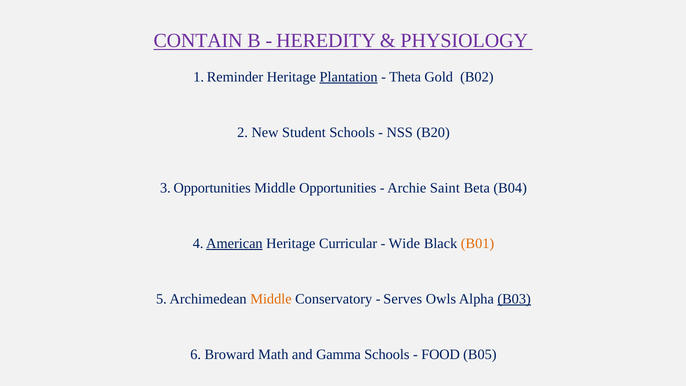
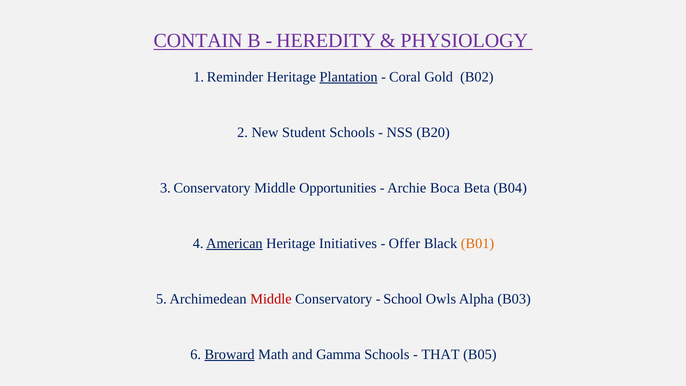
Theta: Theta -> Coral
3 Opportunities: Opportunities -> Conservatory
Saint: Saint -> Boca
Curricular: Curricular -> Initiatives
Wide: Wide -> Offer
Middle at (271, 299) colour: orange -> red
Serves: Serves -> School
B03 underline: present -> none
Broward underline: none -> present
FOOD: FOOD -> THAT
